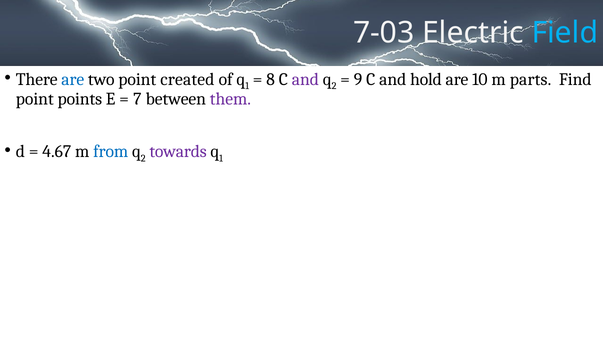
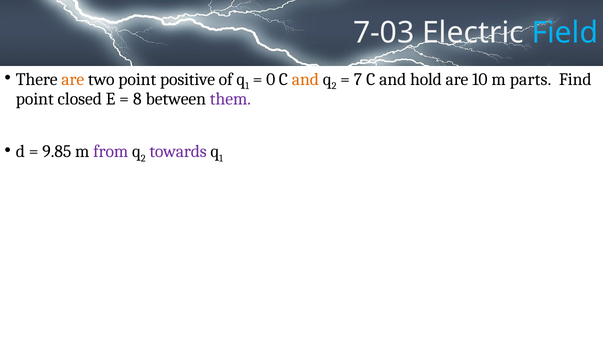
are at (73, 79) colour: blue -> orange
created: created -> positive
8: 8 -> 0
and at (305, 79) colour: purple -> orange
9: 9 -> 7
points: points -> closed
7: 7 -> 8
4.67: 4.67 -> 9.85
from colour: blue -> purple
